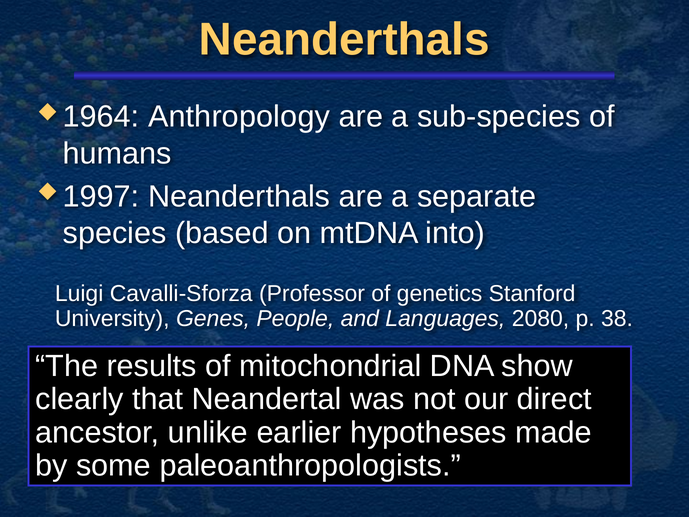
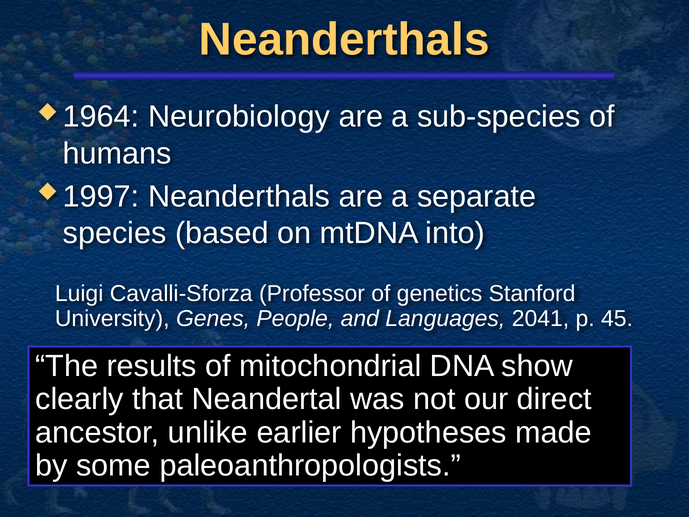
Anthropology: Anthropology -> Neurobiology
2080: 2080 -> 2041
38: 38 -> 45
